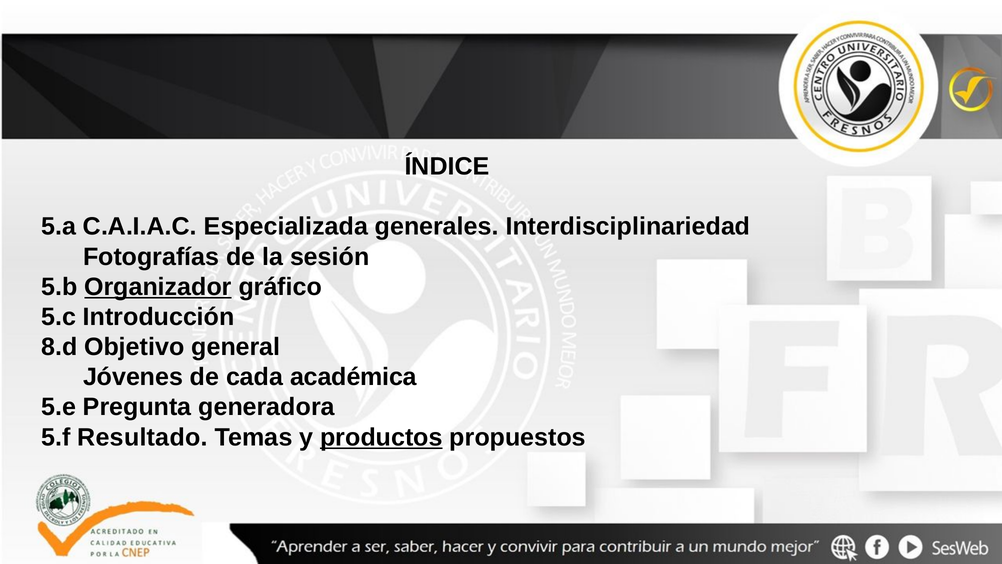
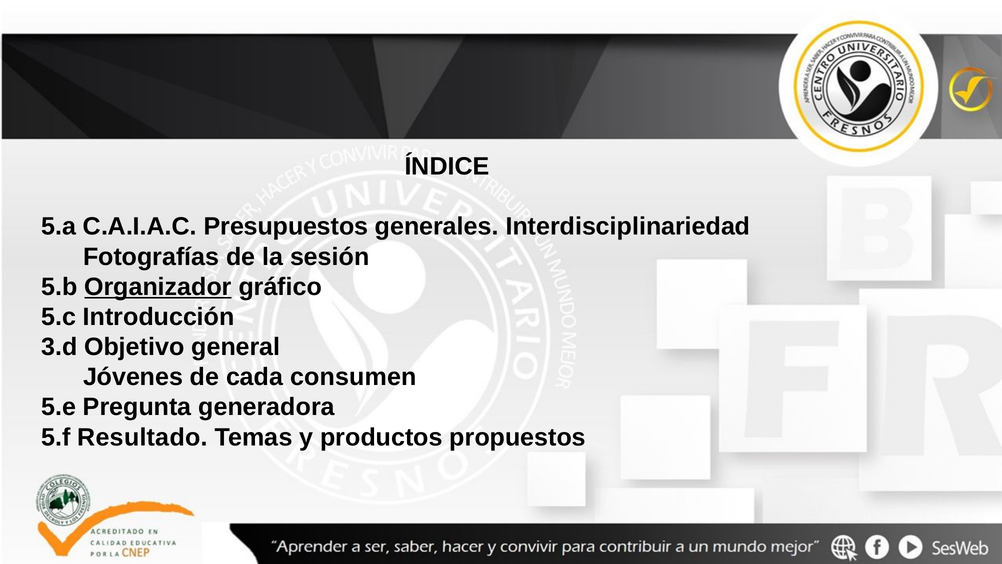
Especializada: Especializada -> Presupuestos
8.d: 8.d -> 3.d
académica: académica -> consumen
productos underline: present -> none
